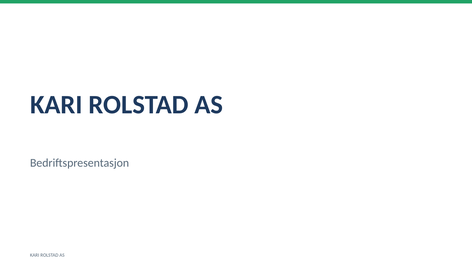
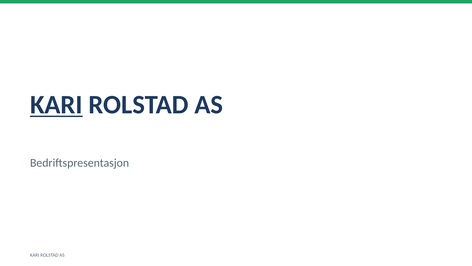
KARI at (56, 105) underline: none -> present
